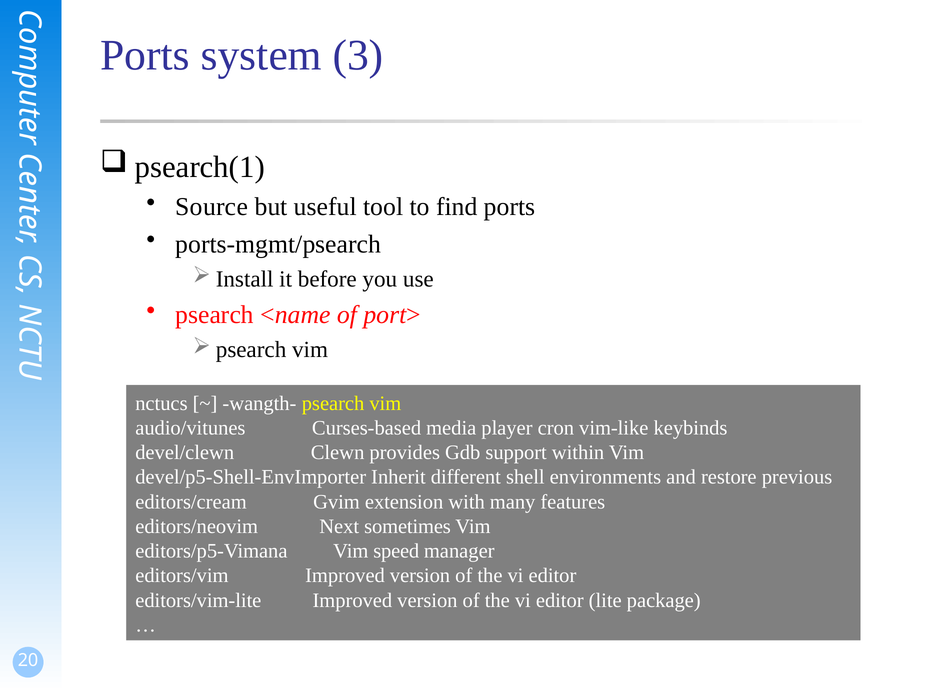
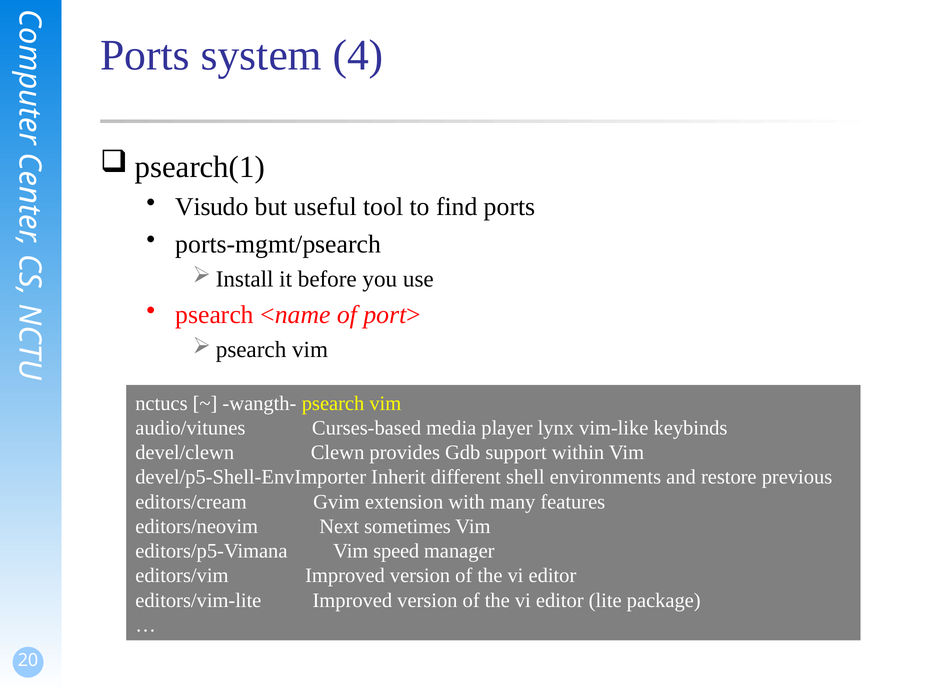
3: 3 -> 4
Source: Source -> Visudo
cron: cron -> lynx
